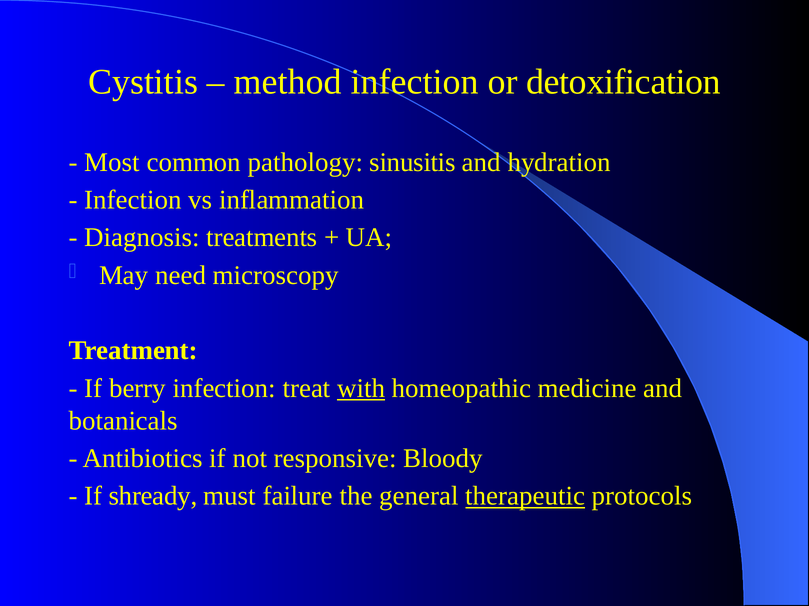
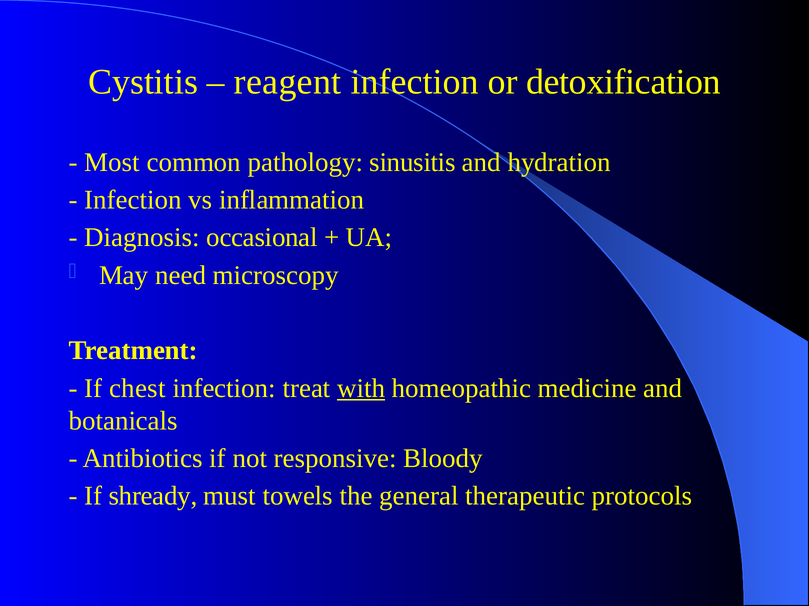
method: method -> reagent
treatments: treatments -> occasional
berry: berry -> chest
failure: failure -> towels
therapeutic underline: present -> none
